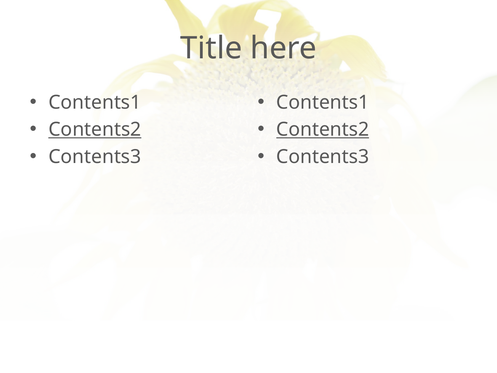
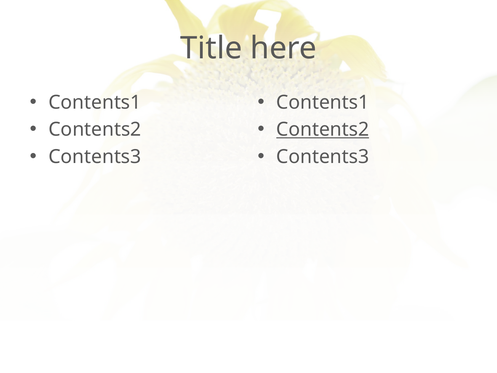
Contents2 at (95, 129) underline: present -> none
